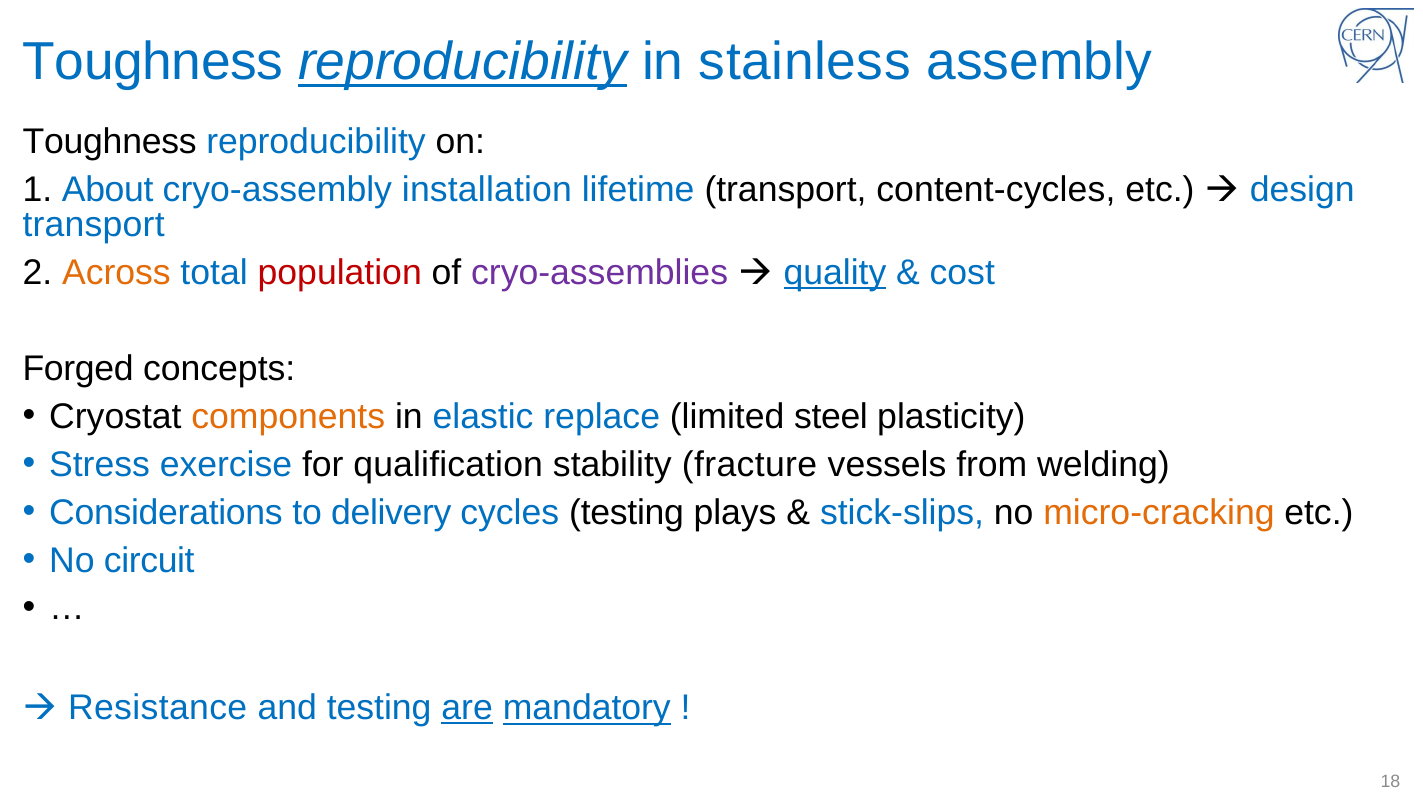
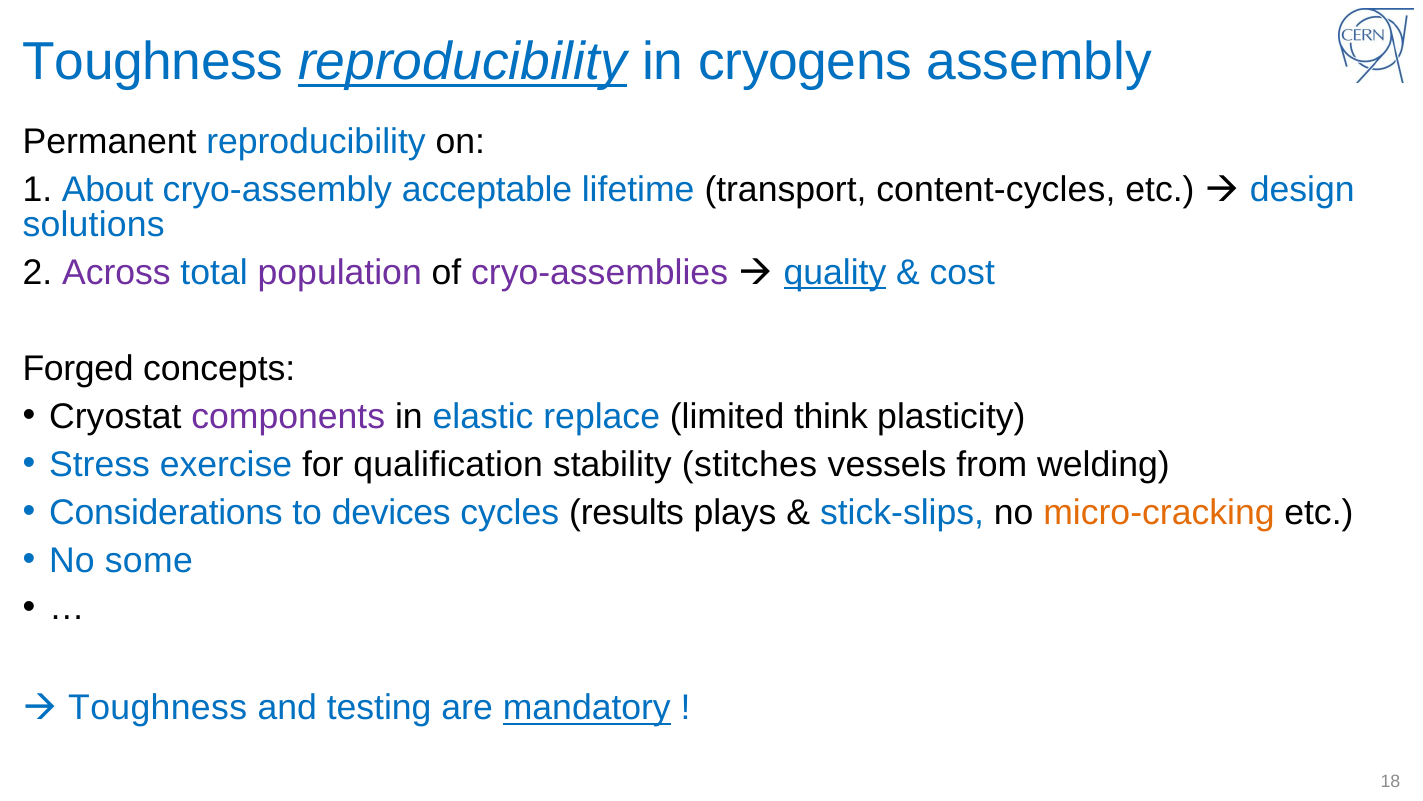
stainless: stainless -> cryogens
Toughness at (110, 142): Toughness -> Permanent
installation: installation -> acceptable
transport at (94, 225): transport -> solutions
Across colour: orange -> purple
population colour: red -> purple
components colour: orange -> purple
steel: steel -> think
fracture: fracture -> stitches
delivery: delivery -> devices
cycles testing: testing -> results
circuit: circuit -> some
Resistance at (158, 707): Resistance -> Toughness
are underline: present -> none
